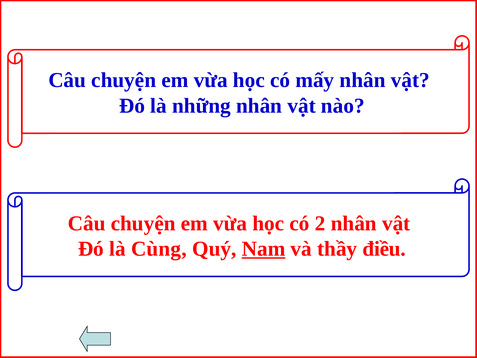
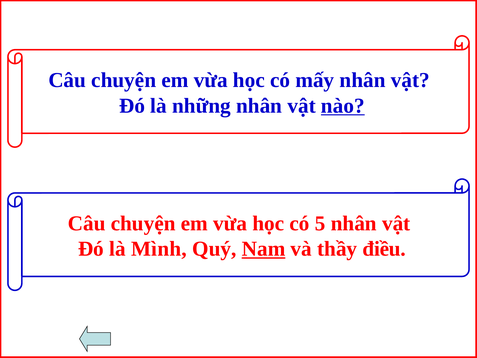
nào underline: none -> present
2: 2 -> 5
Cùng: Cùng -> Mình
